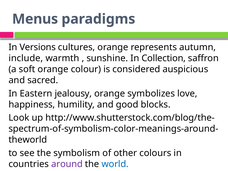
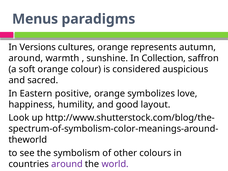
include at (26, 58): include -> around
jealousy: jealousy -> positive
blocks: blocks -> layout
world colour: blue -> purple
